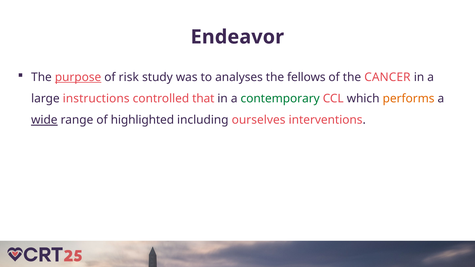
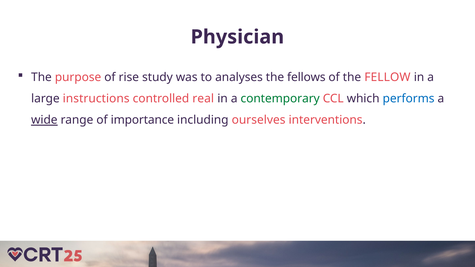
Endeavor: Endeavor -> Physician
purpose underline: present -> none
risk: risk -> rise
CANCER: CANCER -> FELLOW
that: that -> real
performs colour: orange -> blue
highlighted: highlighted -> importance
